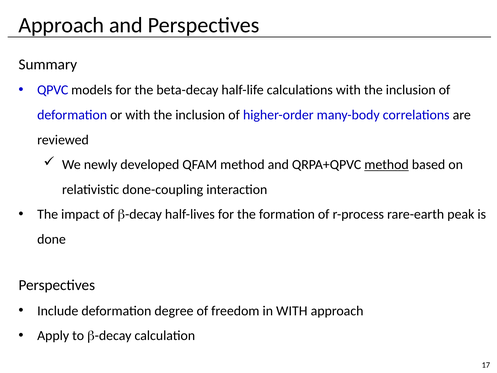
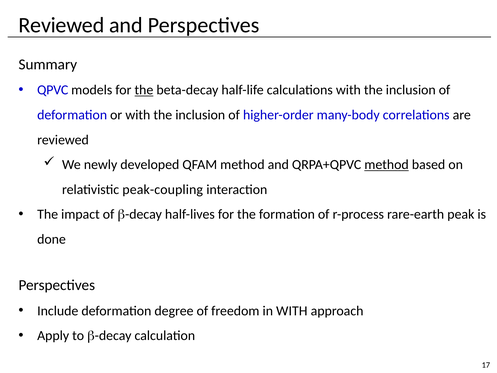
Approach at (61, 25): Approach -> Reviewed
the at (144, 90) underline: none -> present
done-coupling: done-coupling -> peak-coupling
